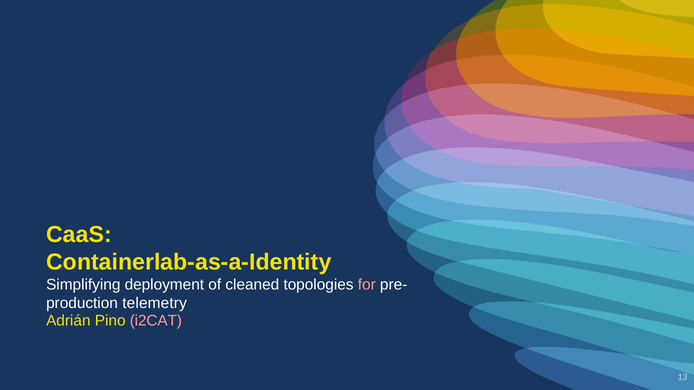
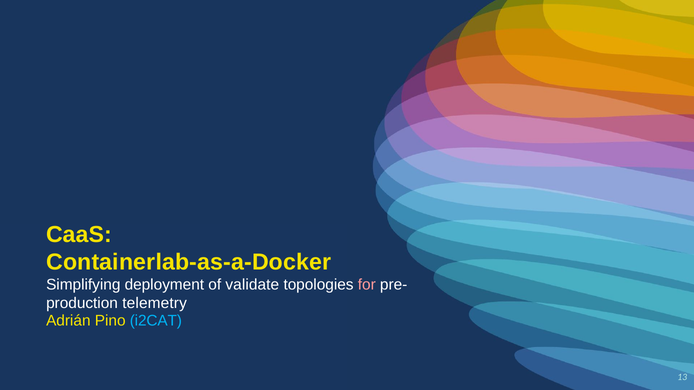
Containerlab-as-a-Identity: Containerlab-as-a-Identity -> Containerlab-as-a-Docker
cleaned: cleaned -> validate
i2CAT colour: pink -> light blue
